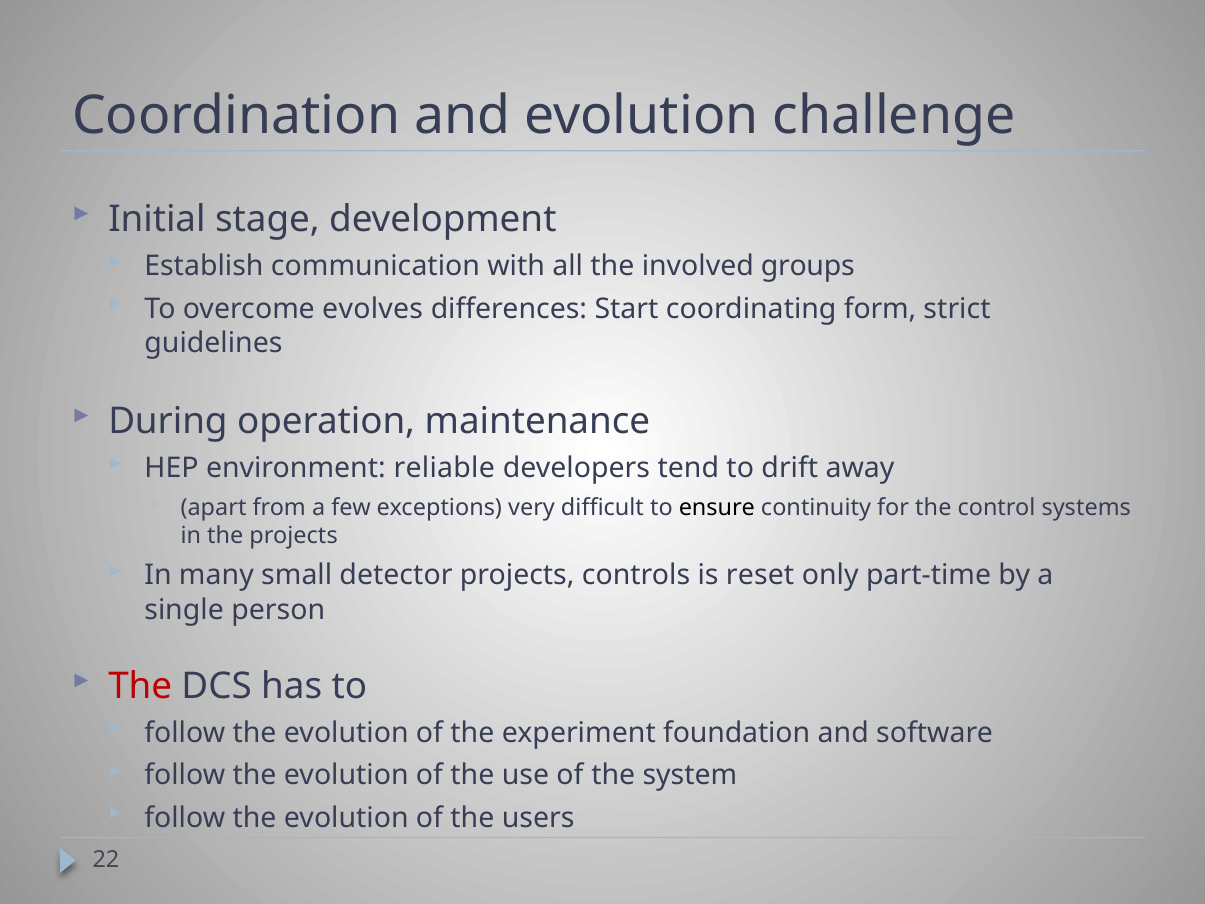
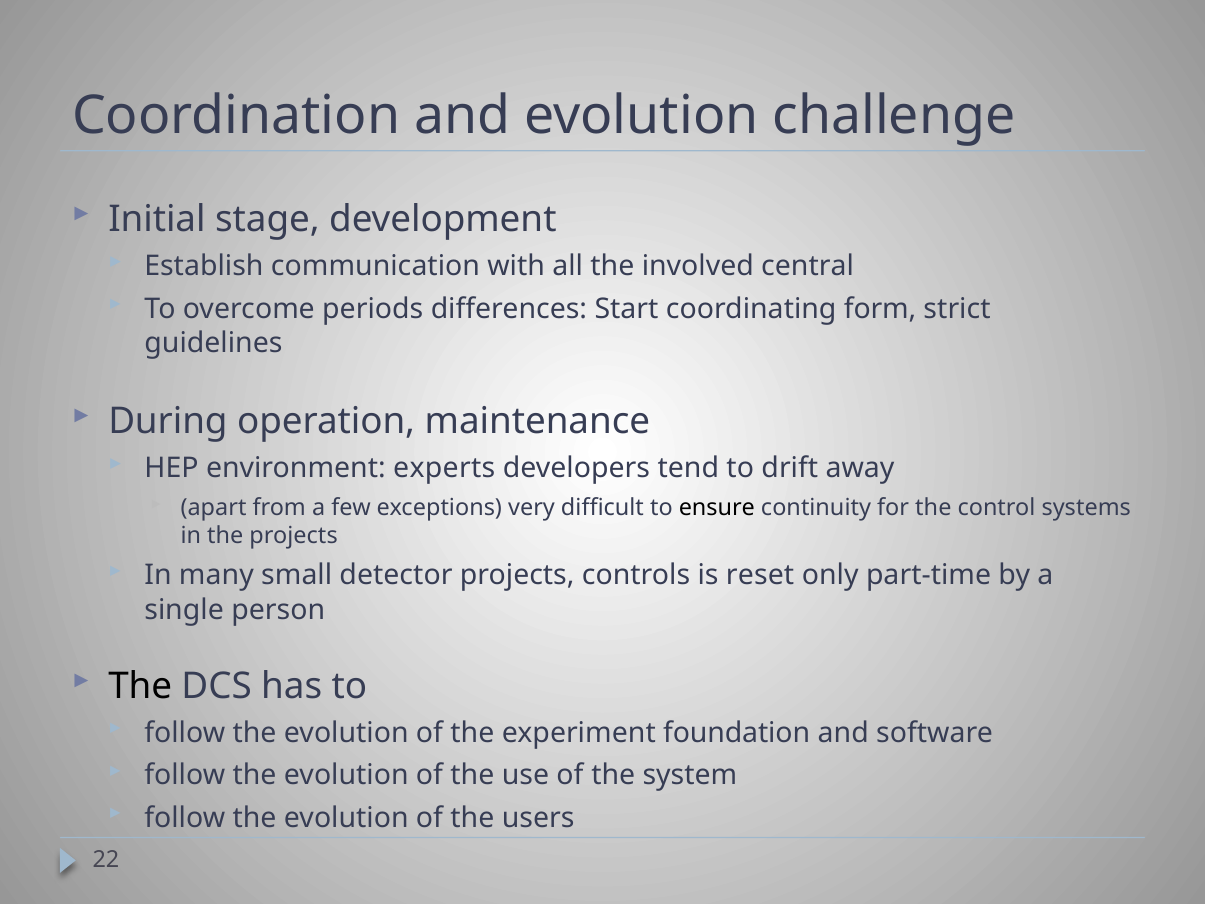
groups: groups -> central
evolves: evolves -> periods
reliable: reliable -> experts
The at (140, 686) colour: red -> black
